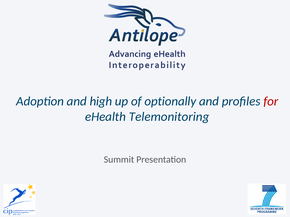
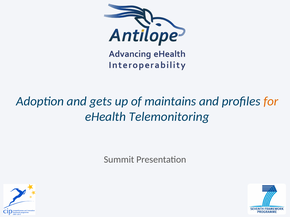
high: high -> gets
optionally: optionally -> maintains
for colour: red -> orange
